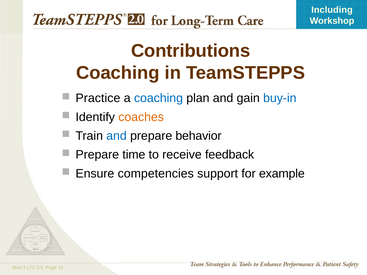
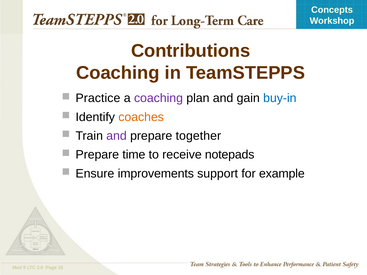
Including: Including -> Concepts
coaching at (158, 98) colour: blue -> purple
and at (117, 136) colour: blue -> purple
behavior: behavior -> together
feedback: feedback -> notepads
competencies: competencies -> improvements
